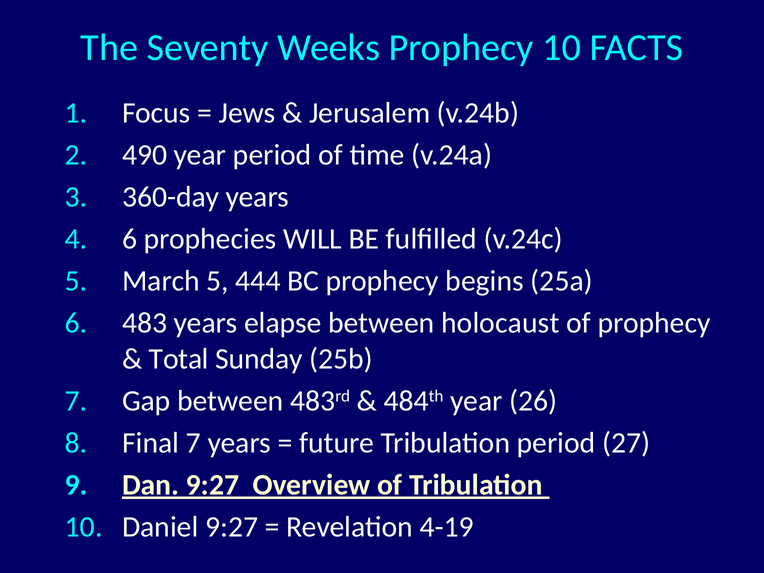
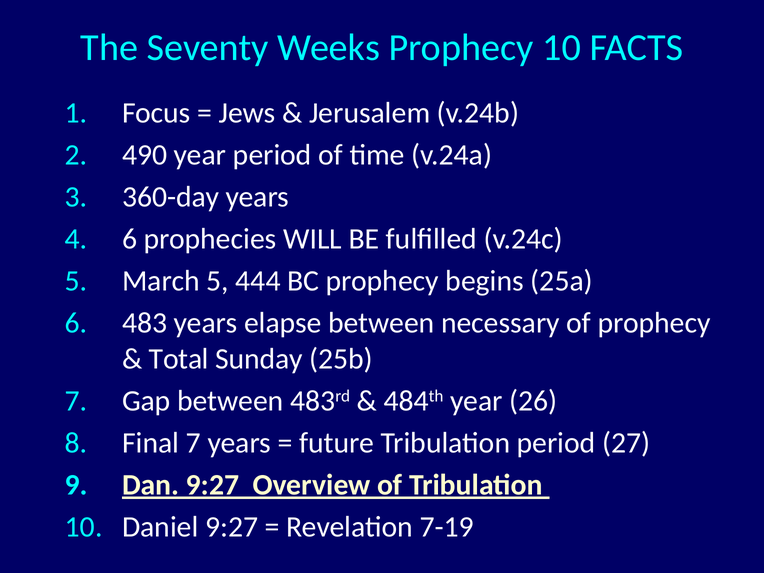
holocaust: holocaust -> necessary
4-19: 4-19 -> 7-19
